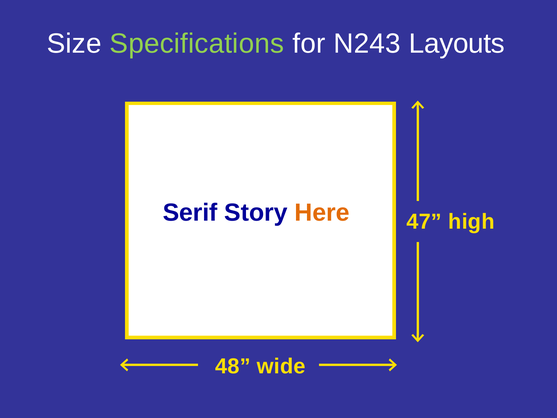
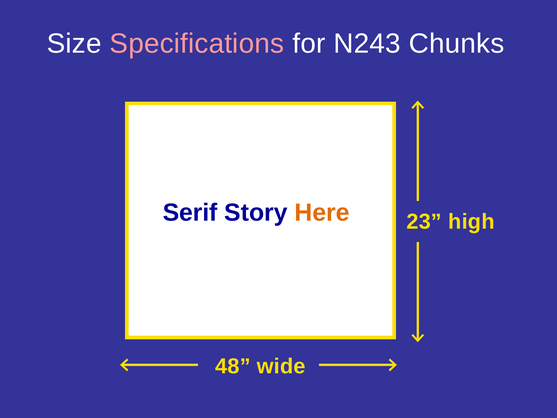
Specifications colour: light green -> pink
Layouts: Layouts -> Chunks
47: 47 -> 23
